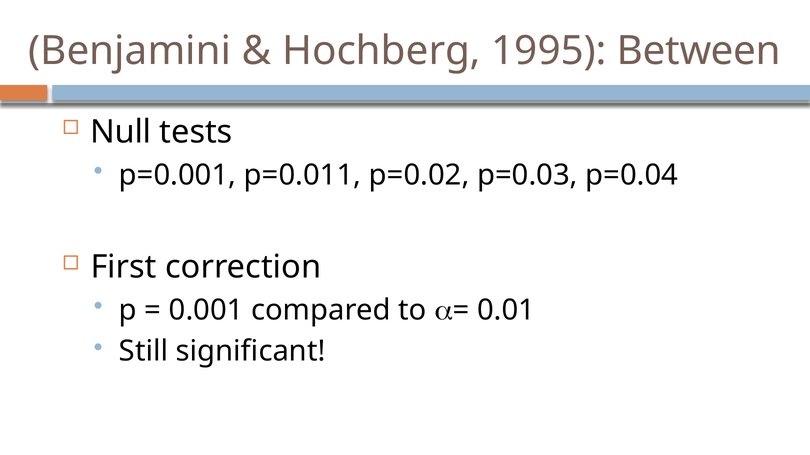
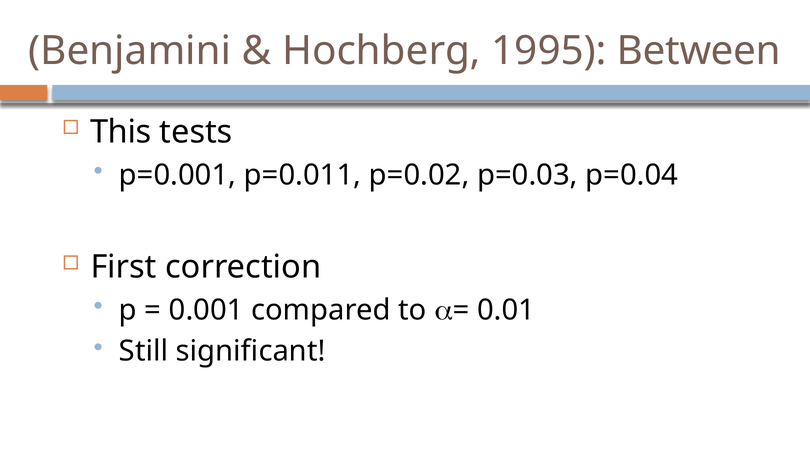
Null: Null -> This
